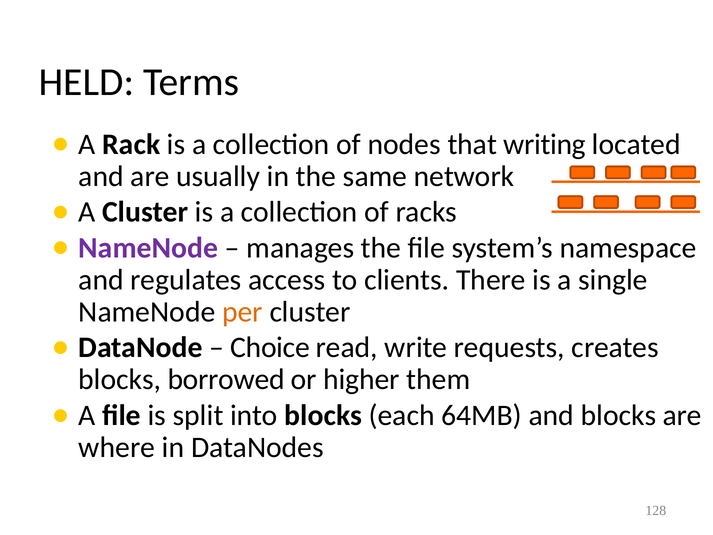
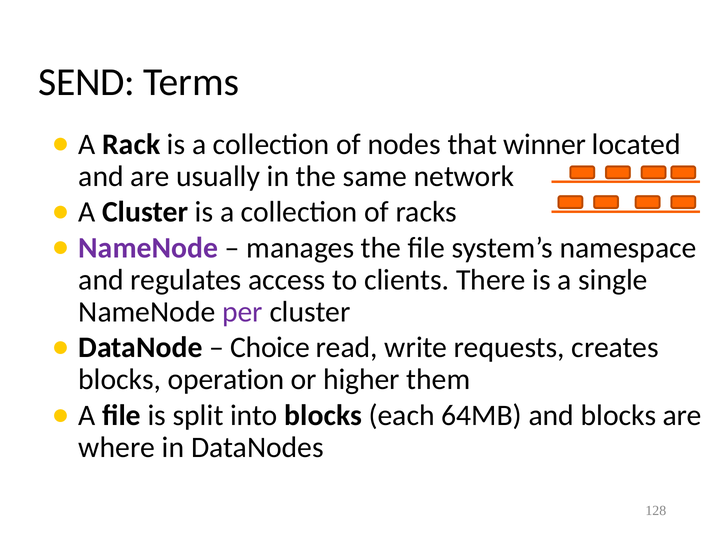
HELD: HELD -> SEND
writing: writing -> winner
per colour: orange -> purple
borrowed: borrowed -> operation
